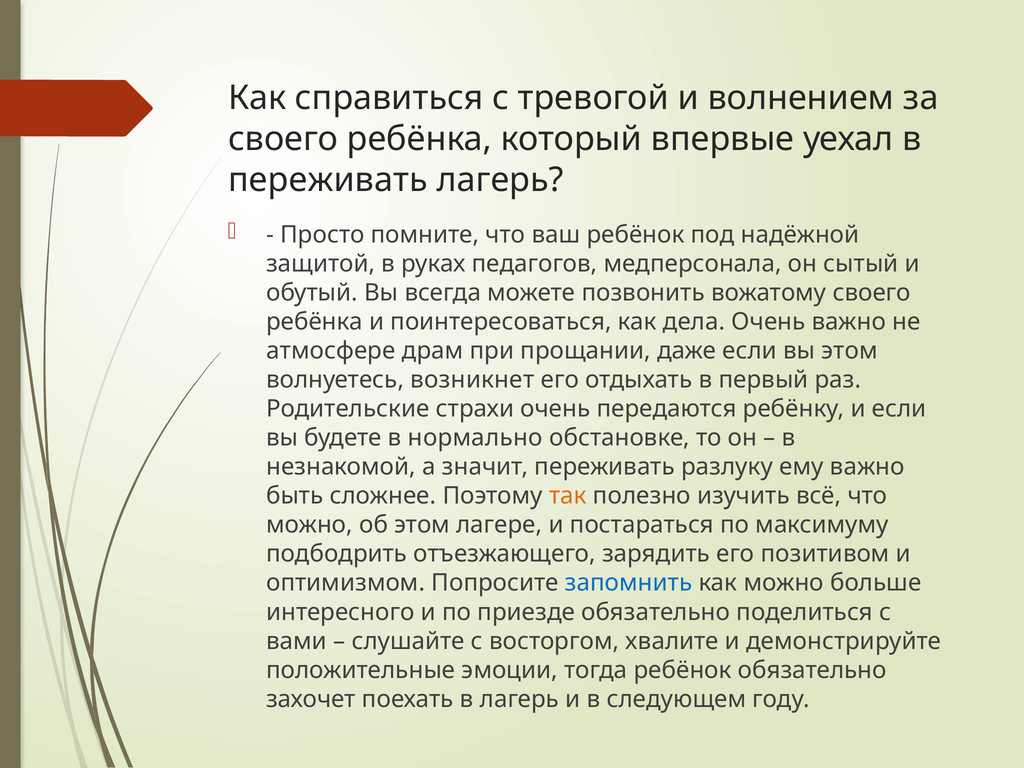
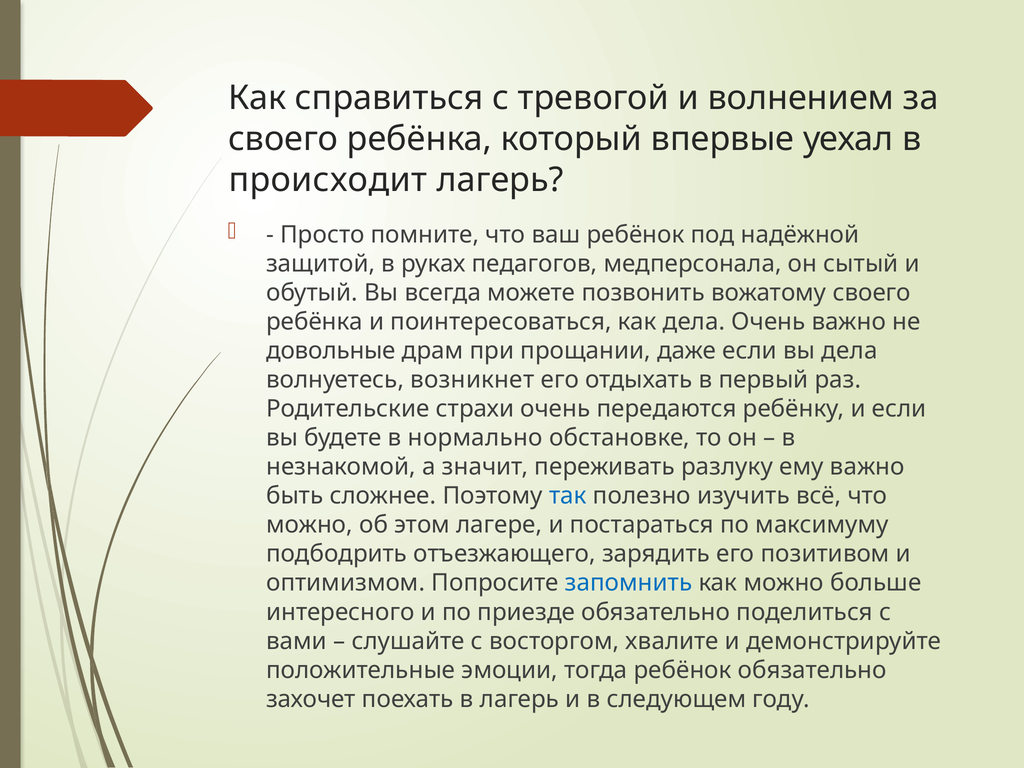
переживать at (328, 180): переживать -> происходит
атмосфере: атмосфере -> довольные
вы этом: этом -> дела
так colour: orange -> blue
